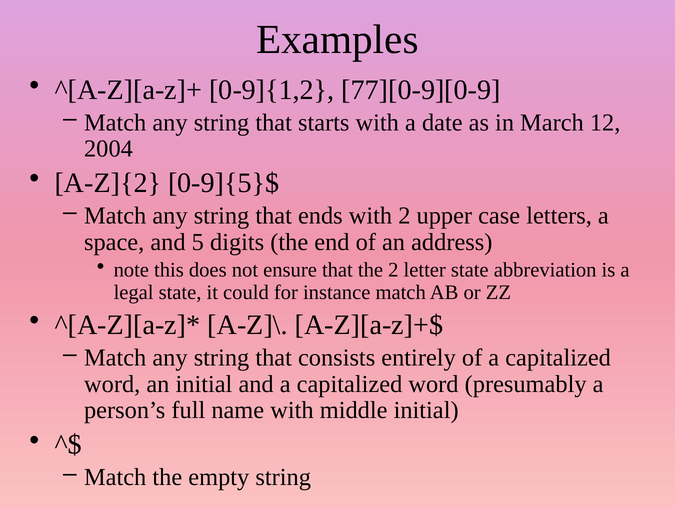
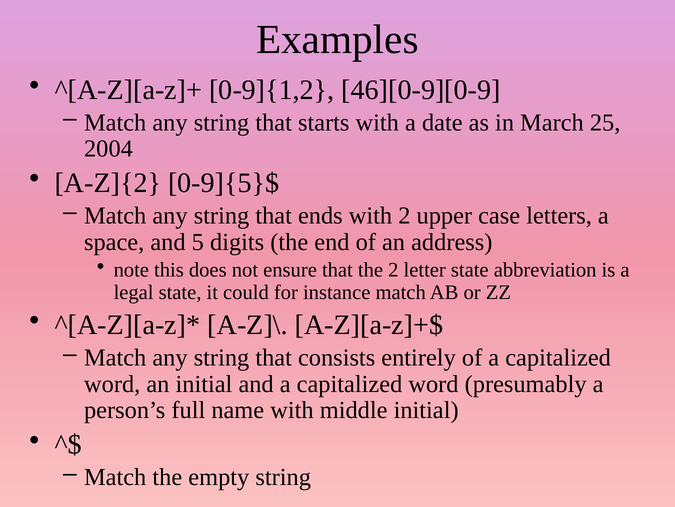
77][0-9][0-9: 77][0-9][0-9 -> 46][0-9][0-9
12: 12 -> 25
